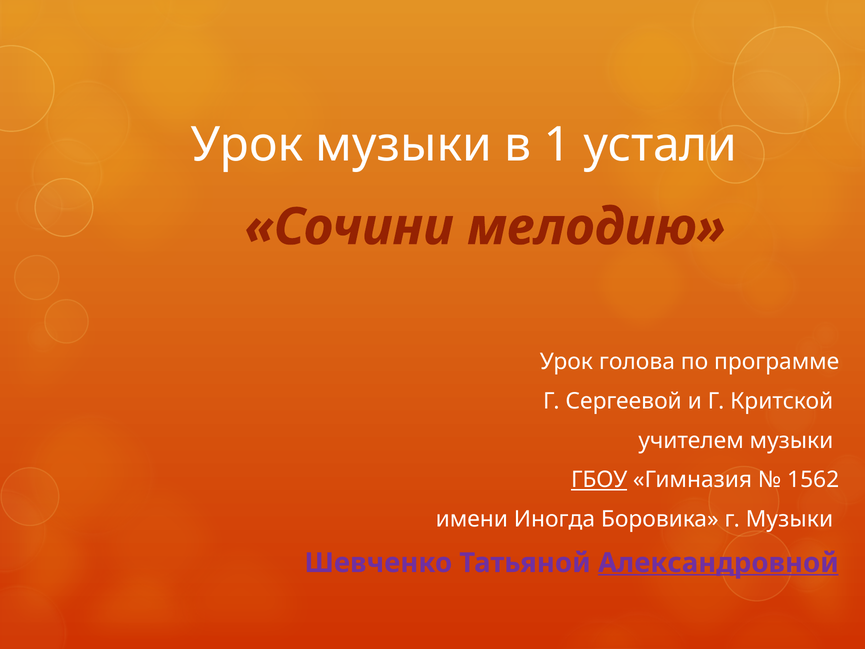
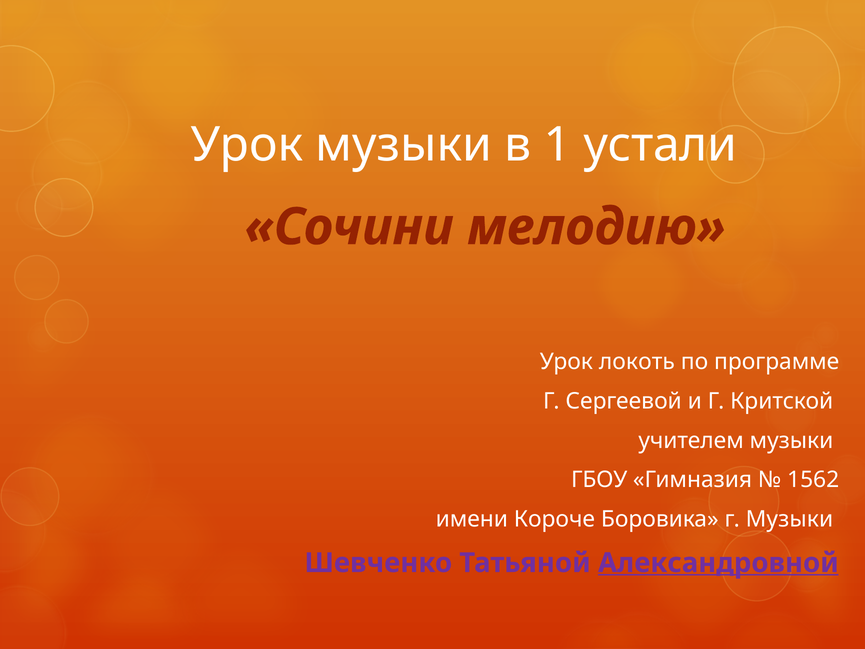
голова: голова -> локоть
ГБОУ underline: present -> none
Иногда: Иногда -> Короче
